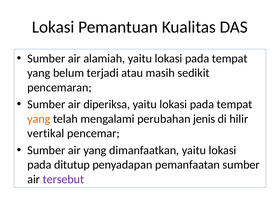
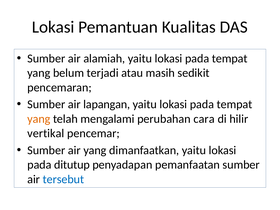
diperiksa: diperiksa -> lapangan
jenis: jenis -> cara
tersebut colour: purple -> blue
